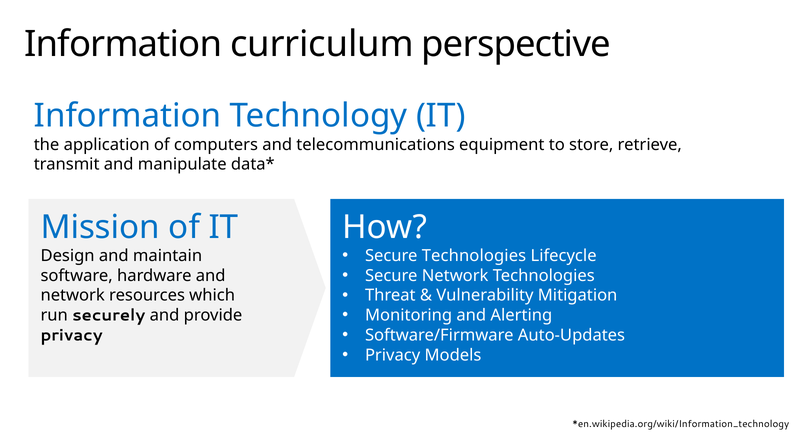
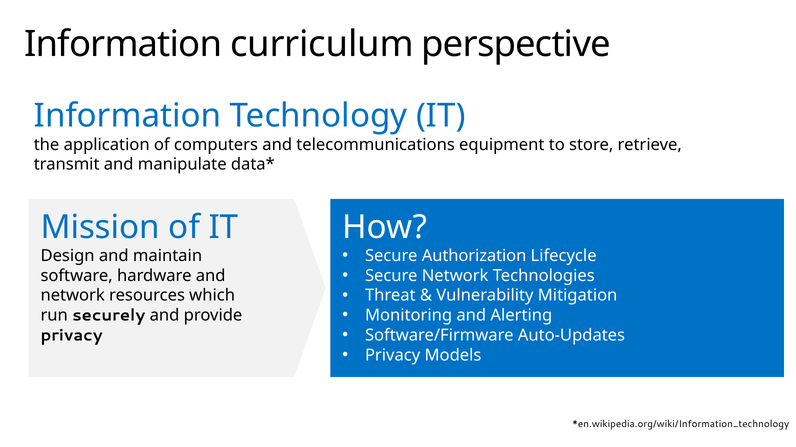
Secure Technologies: Technologies -> Authorization
